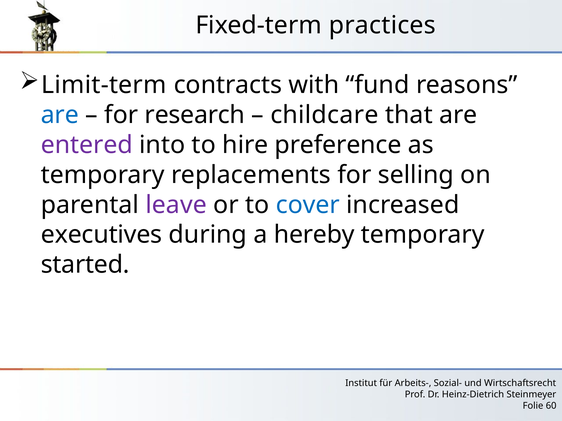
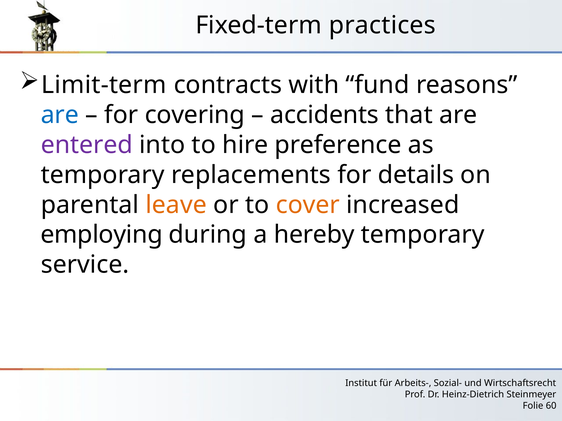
research: research -> covering
childcare: childcare -> accidents
selling: selling -> details
leave colour: purple -> orange
cover colour: blue -> orange
executives: executives -> employing
started: started -> service
